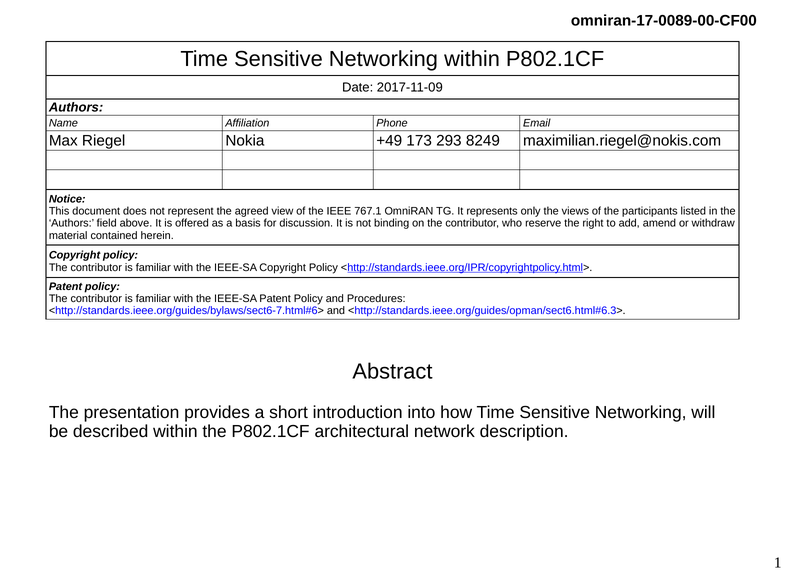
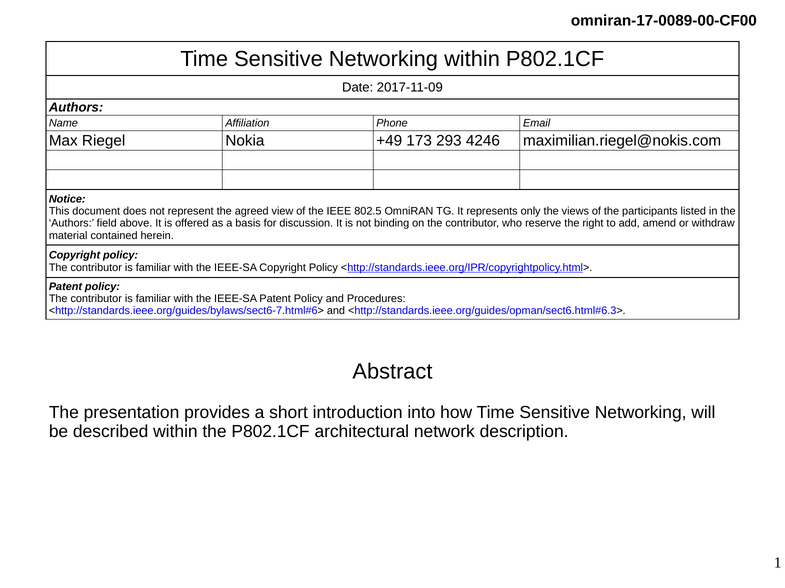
8249: 8249 -> 4246
767.1: 767.1 -> 802.5
